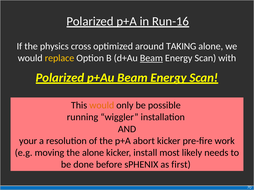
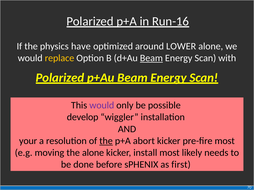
cross: cross -> have
TAKING: TAKING -> LOWER
would at (102, 106) colour: orange -> purple
running: running -> develop
the at (106, 141) underline: none -> present
pre-fire work: work -> most
